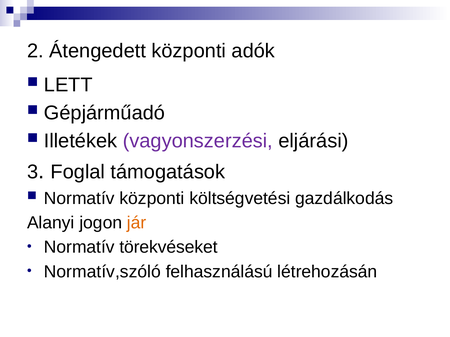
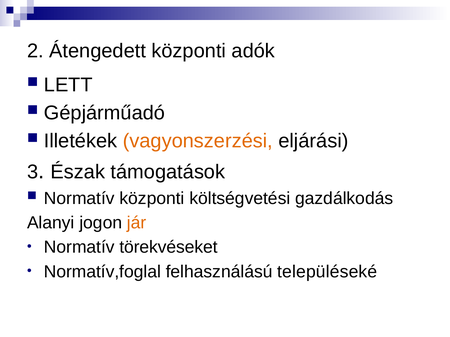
vagyonszerzési colour: purple -> orange
Foglal: Foglal -> Észak
Normatív,szóló: Normatív,szóló -> Normatív,foglal
létrehozásán: létrehozásán -> településeké
